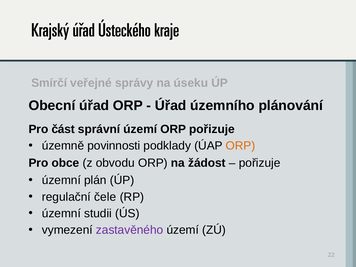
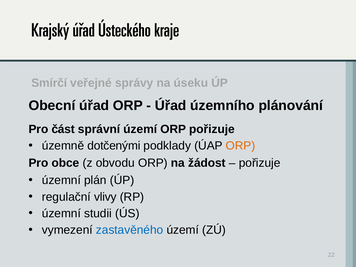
povinnosti: povinnosti -> dotčenými
čele: čele -> vlivy
zastavěného colour: purple -> blue
